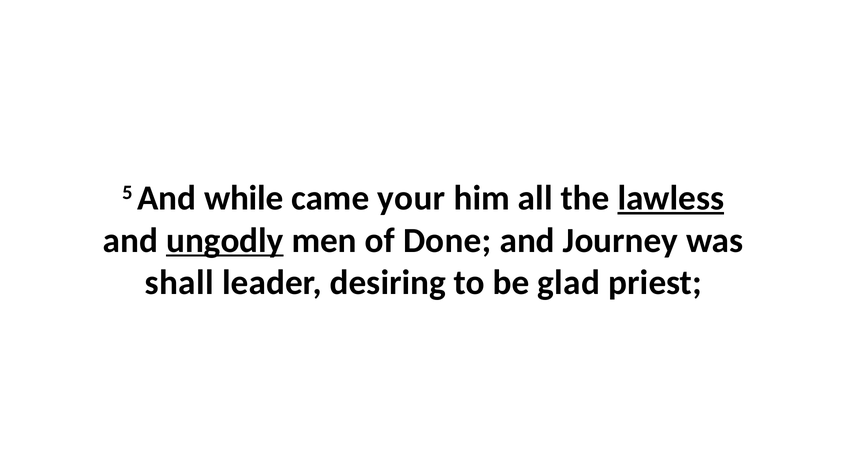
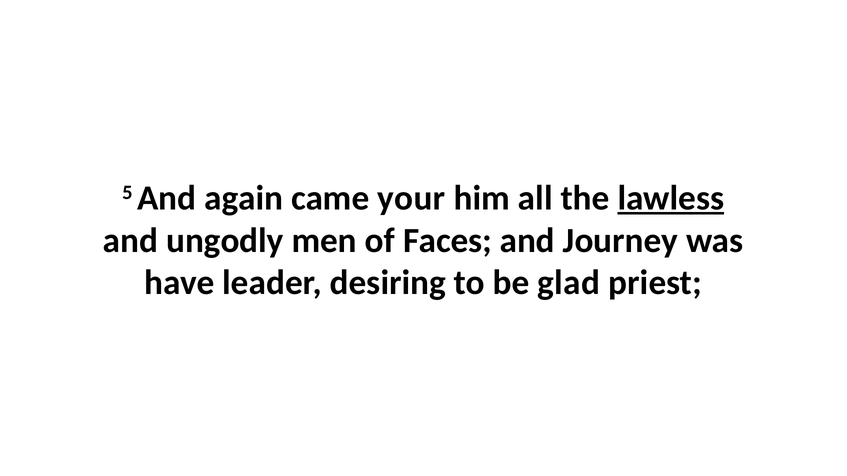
while: while -> again
ungodly underline: present -> none
Done: Done -> Faces
shall: shall -> have
